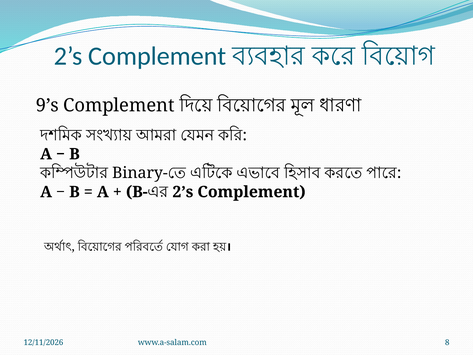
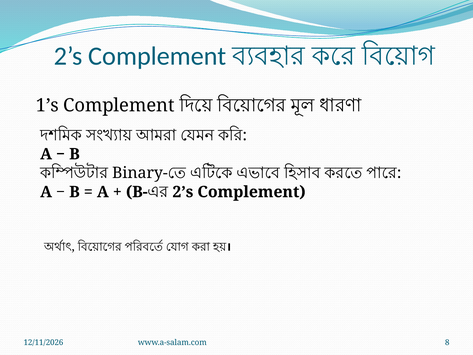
9’s: 9’s -> 1’s
